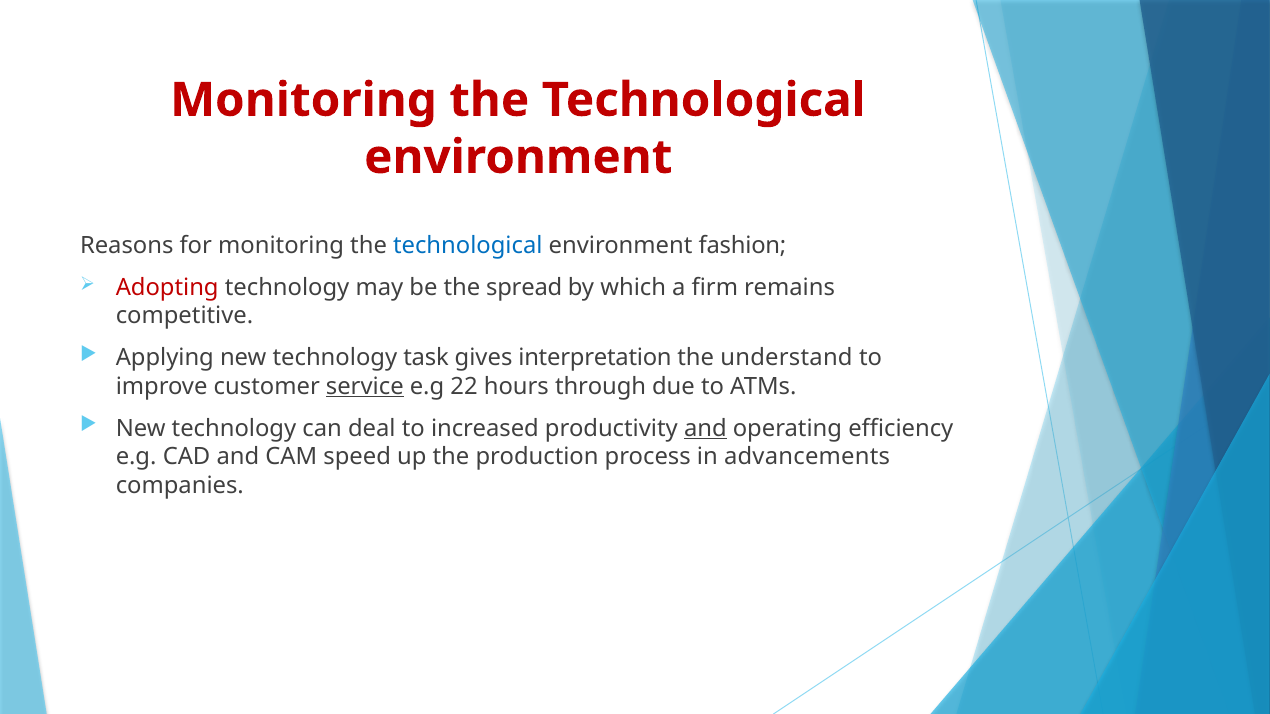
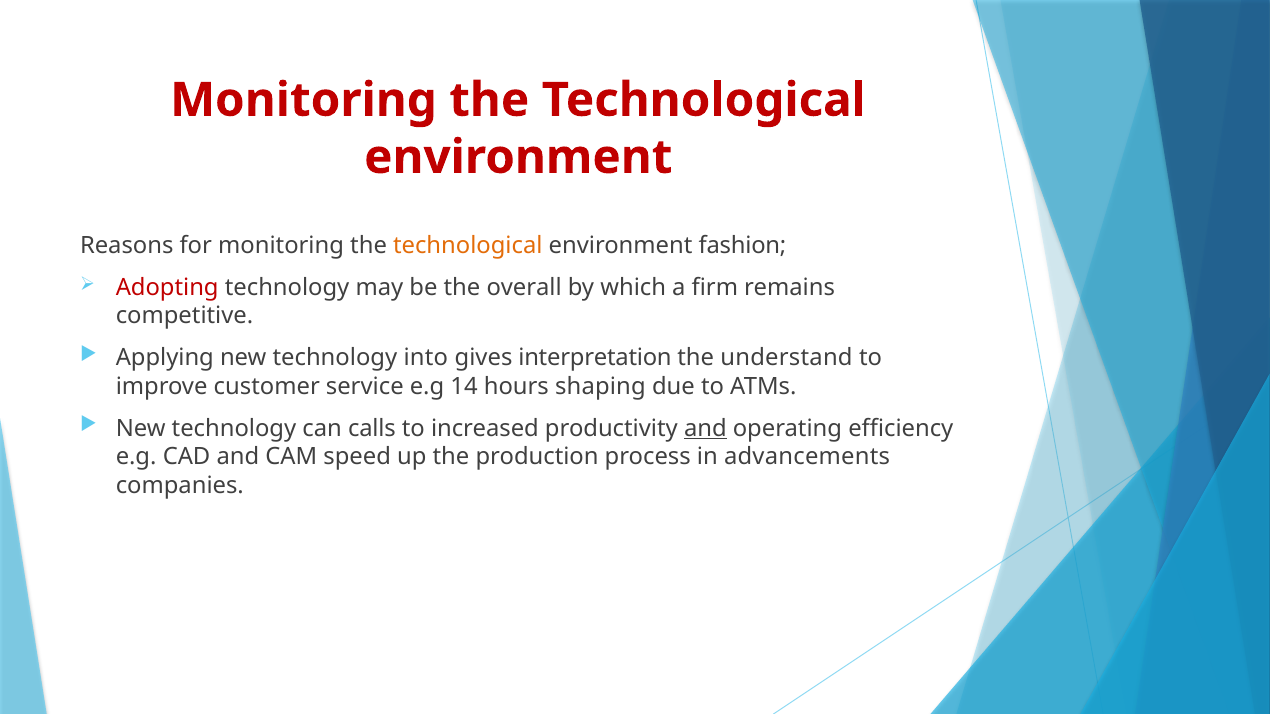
technological at (468, 246) colour: blue -> orange
spread: spread -> overall
task: task -> into
service underline: present -> none
22: 22 -> 14
through: through -> shaping
deal: deal -> calls
